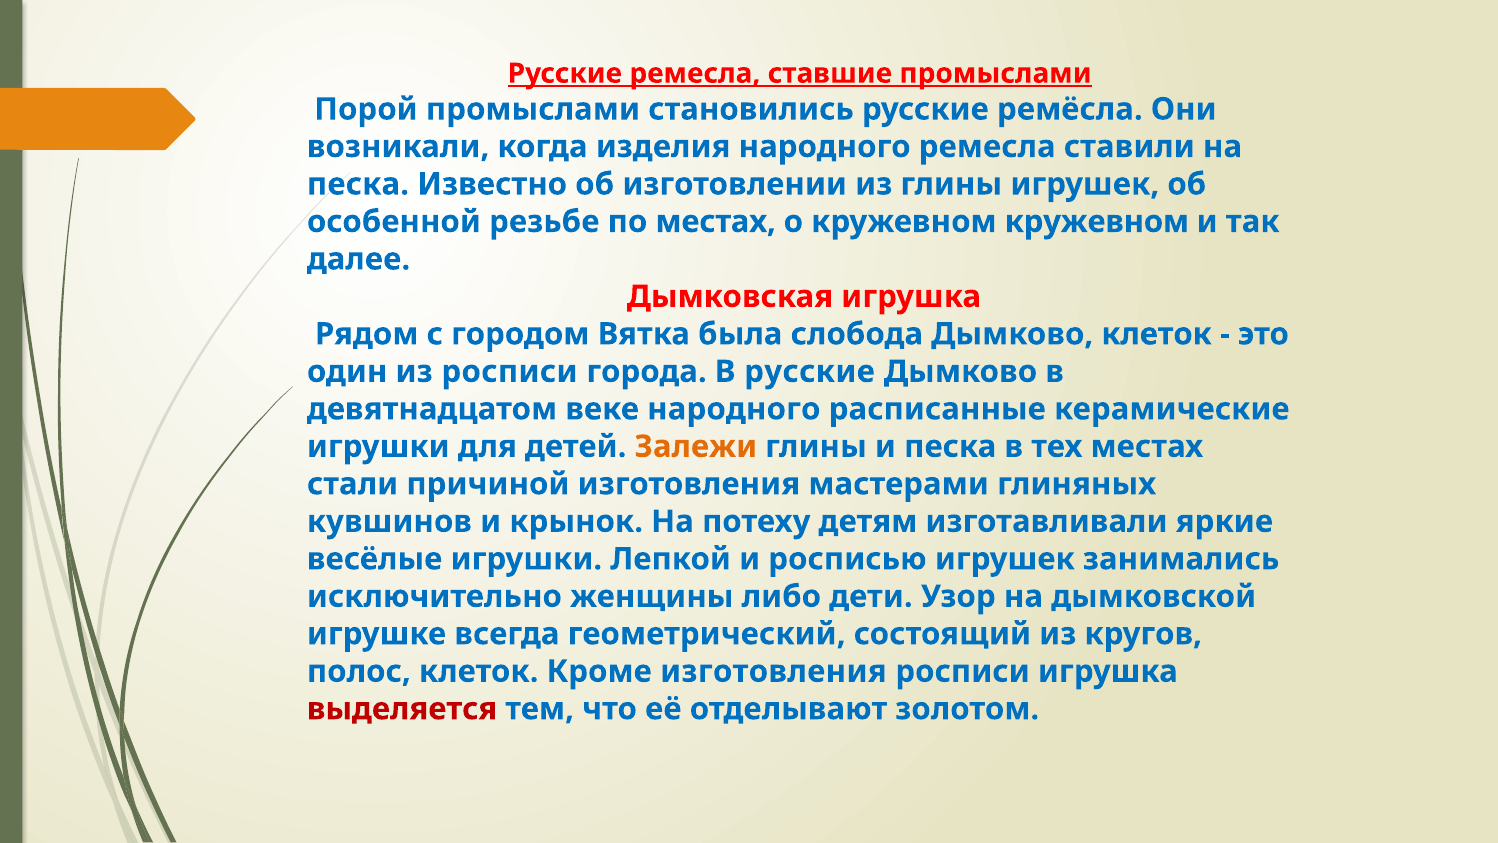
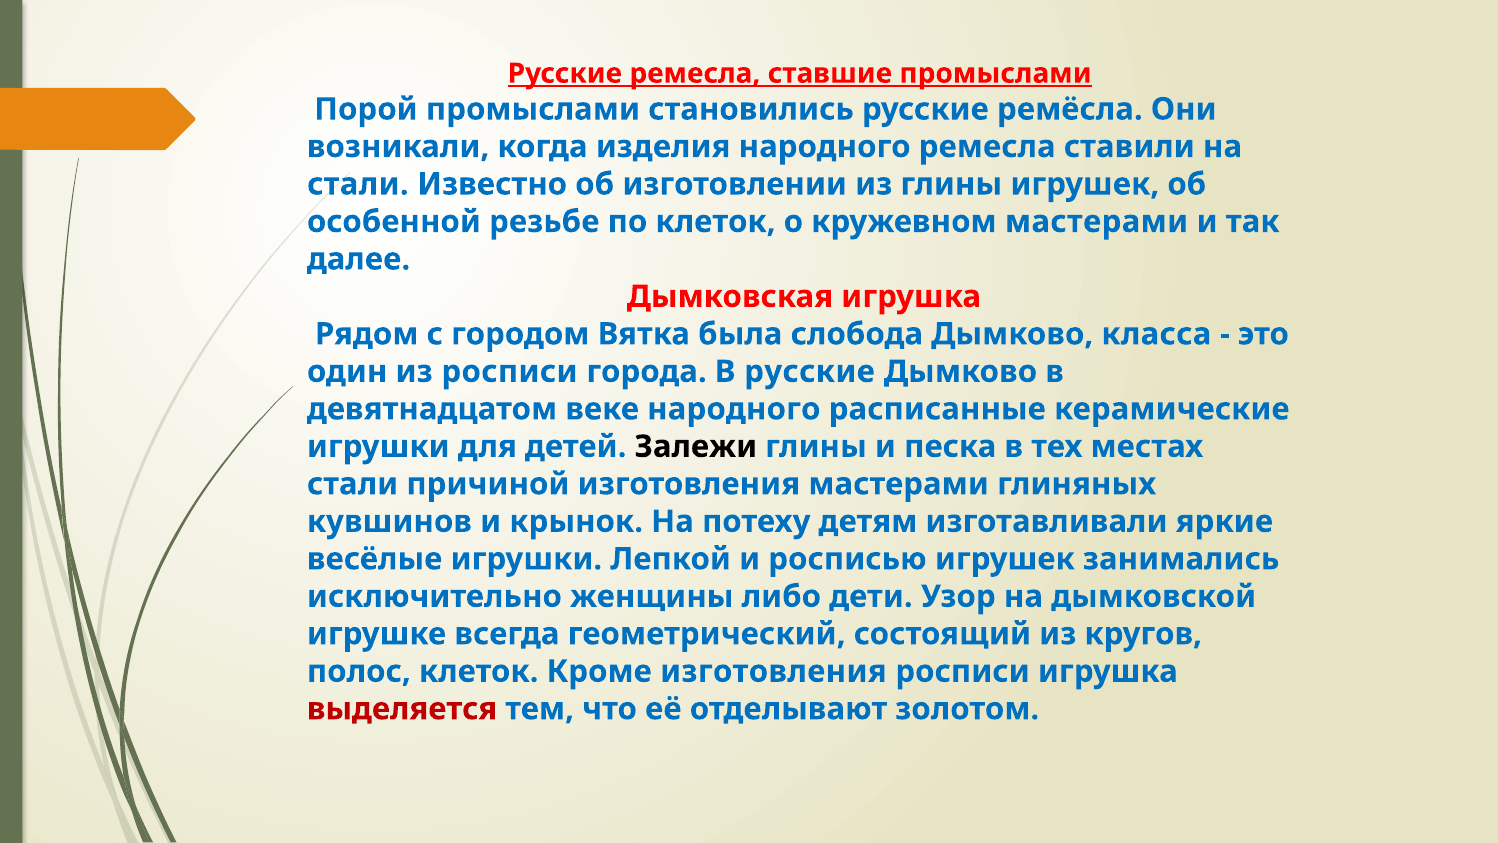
песка at (358, 184): песка -> стали
по местах: местах -> клеток
кружевном кружевном: кружевном -> мастерами
Дымково клеток: клеток -> класса
Залежи colour: orange -> black
